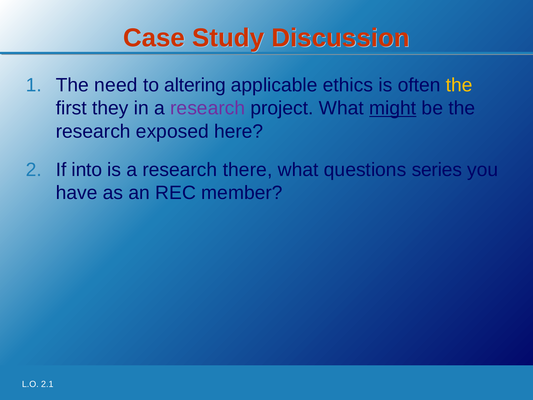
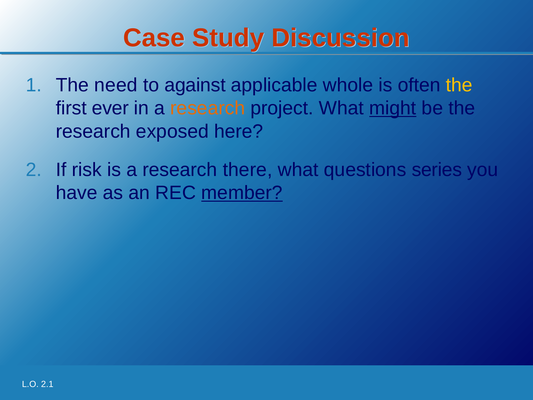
altering: altering -> against
ethics: ethics -> whole
they: they -> ever
research at (208, 108) colour: purple -> orange
into: into -> risk
member underline: none -> present
